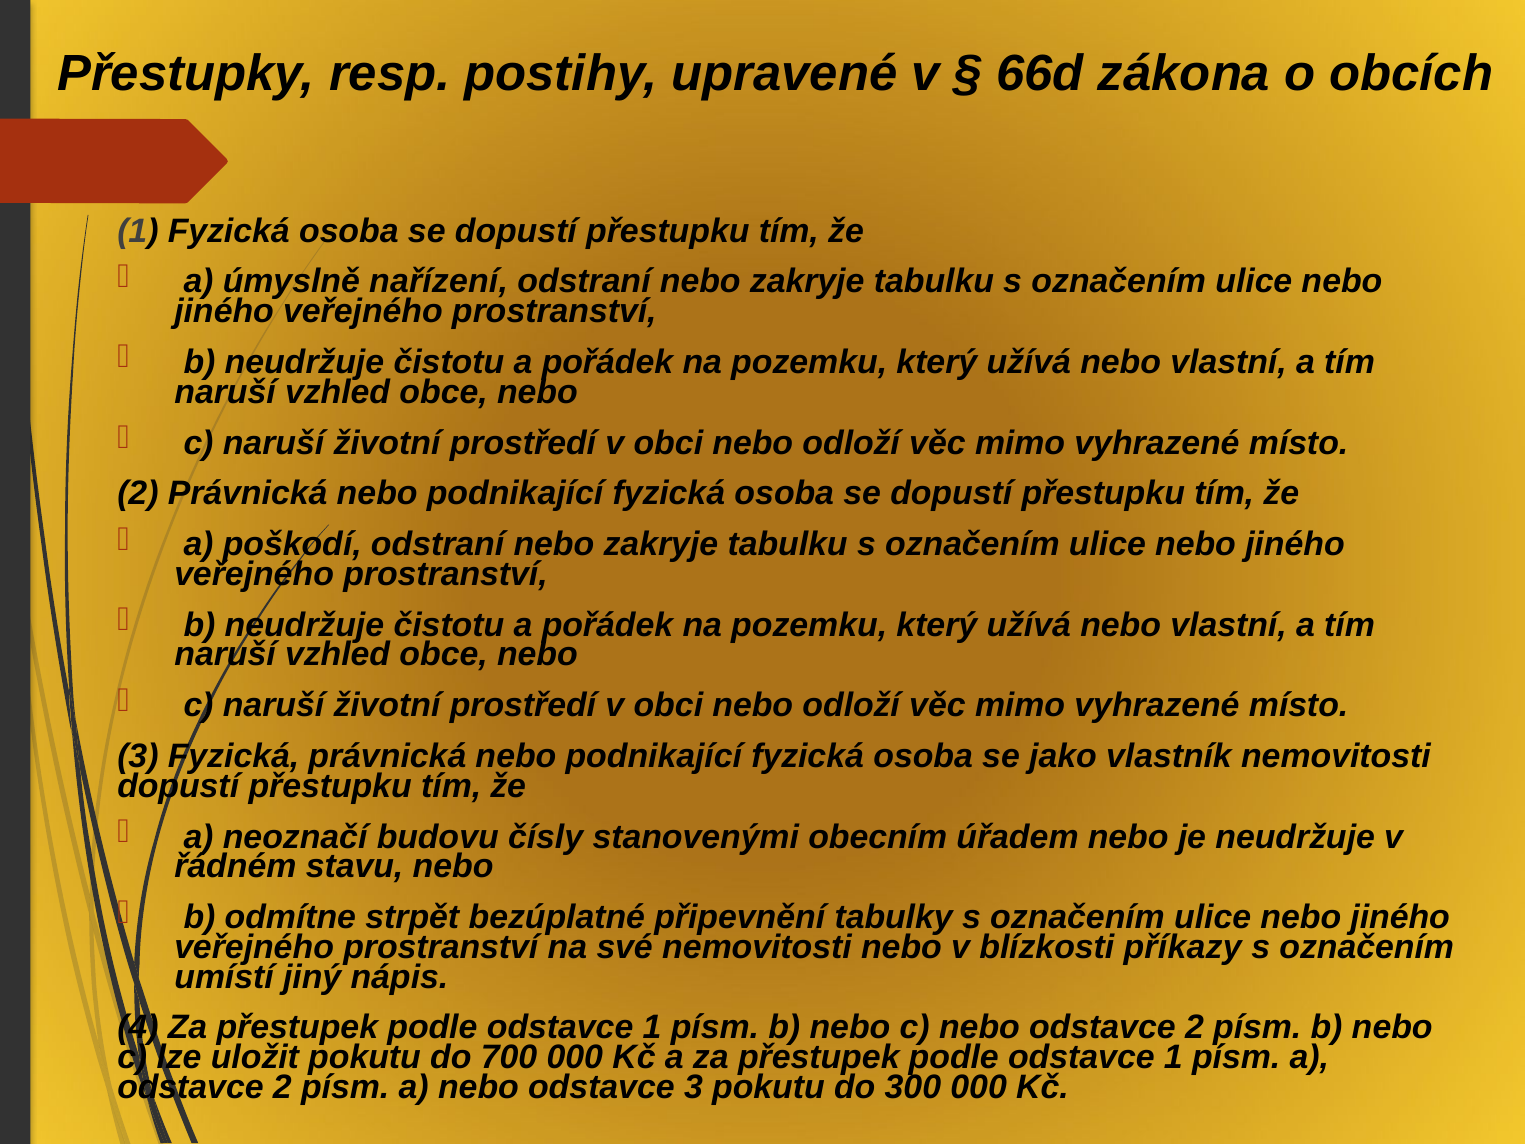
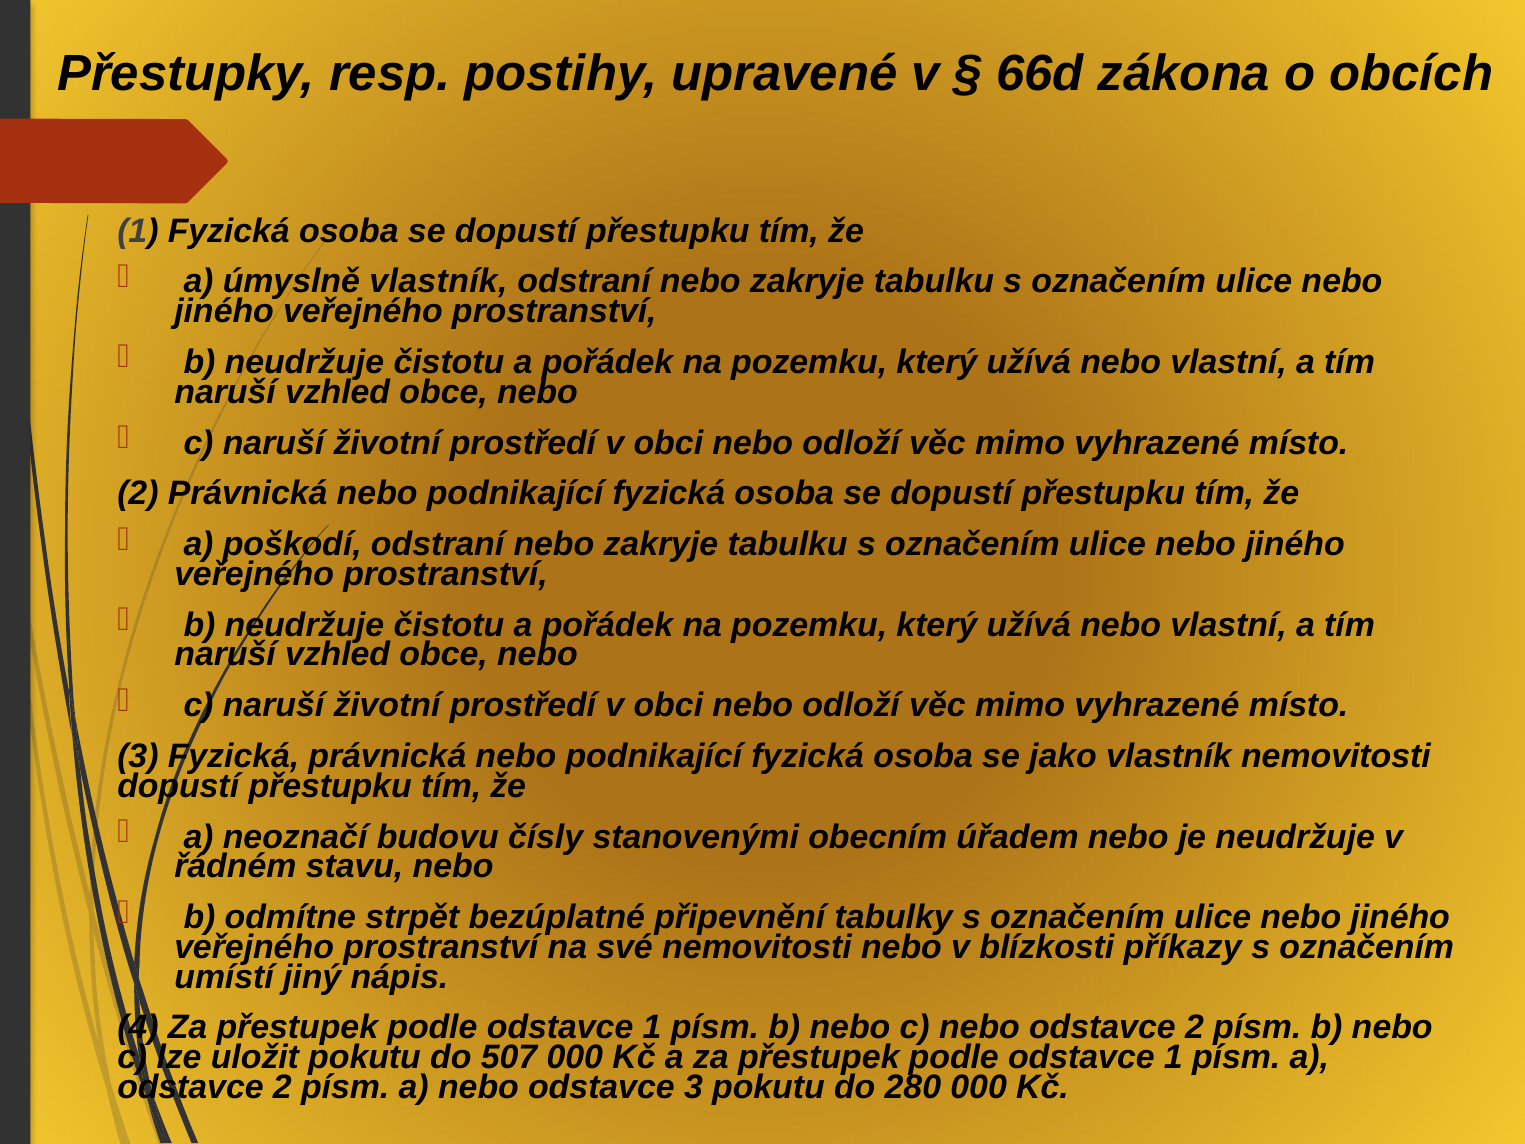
úmyslně nařízení: nařízení -> vlastník
700: 700 -> 507
300: 300 -> 280
